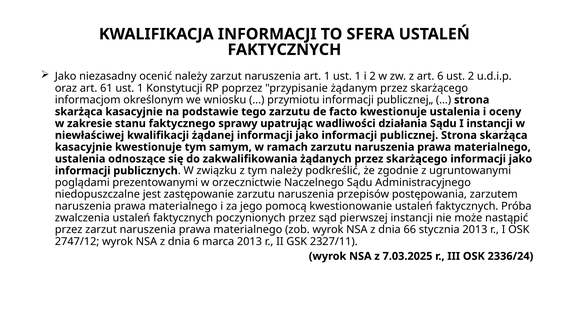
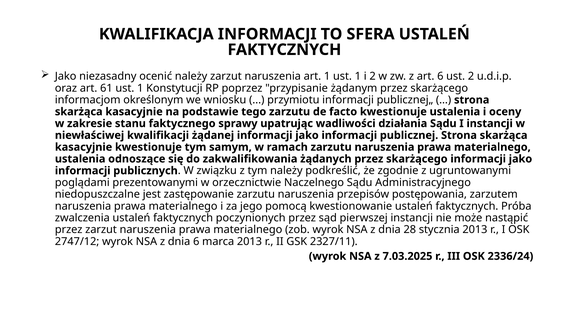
66: 66 -> 28
